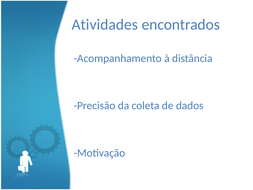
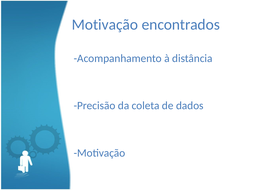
Atividades at (105, 24): Atividades -> Motivação
